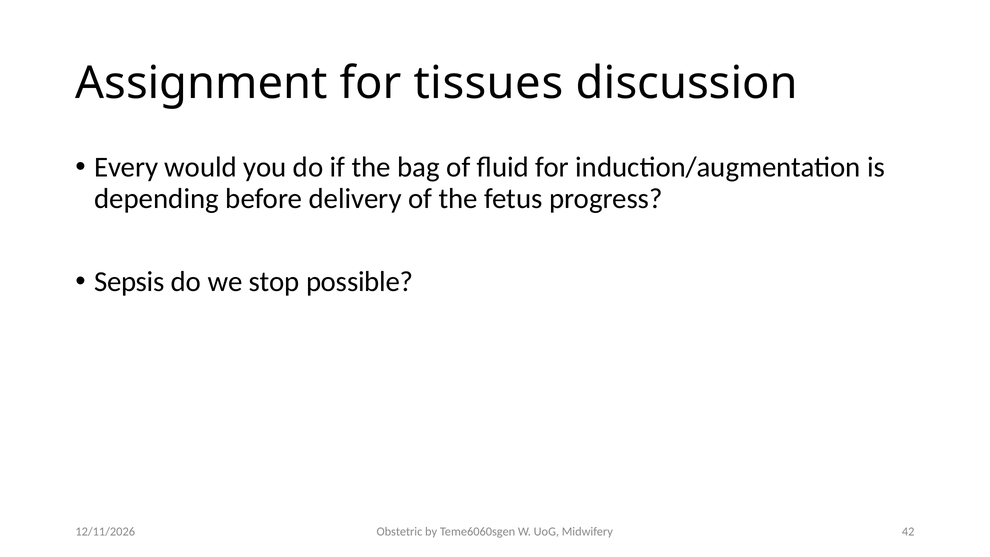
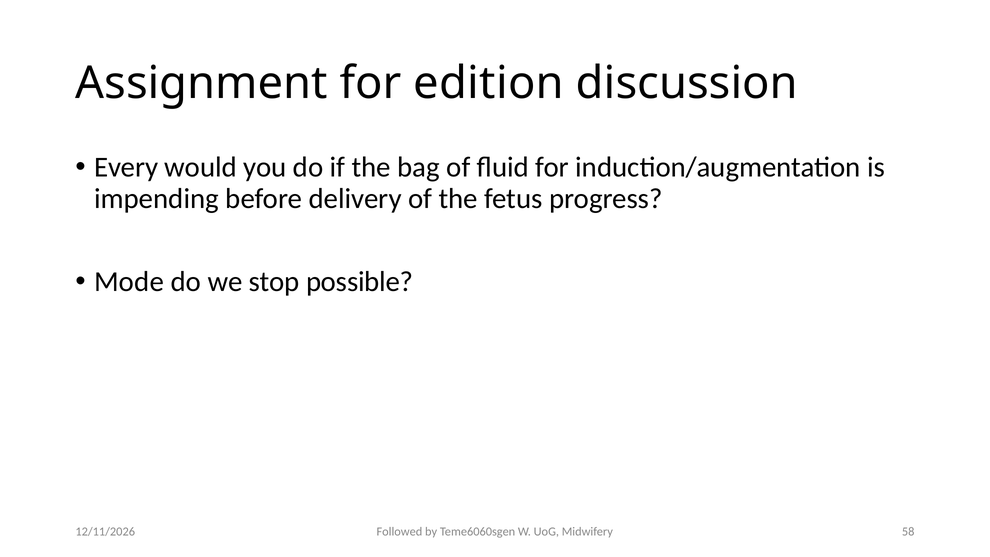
tissues: tissues -> edition
depending: depending -> impending
Sepsis: Sepsis -> Mode
Obstetric: Obstetric -> Followed
42: 42 -> 58
